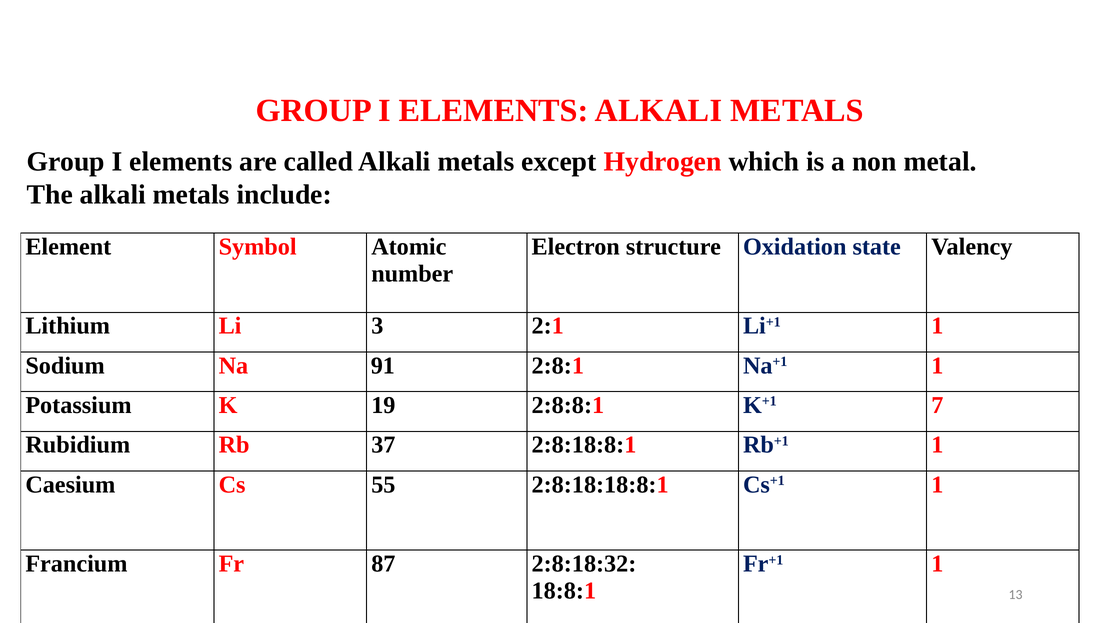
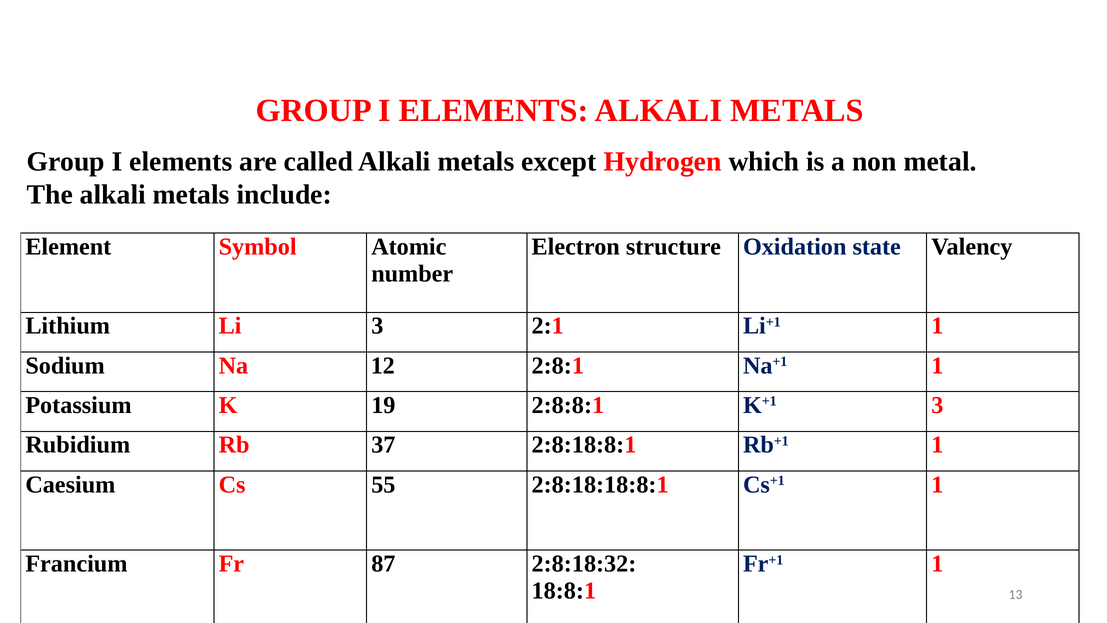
91: 91 -> 12
K+1 7: 7 -> 3
